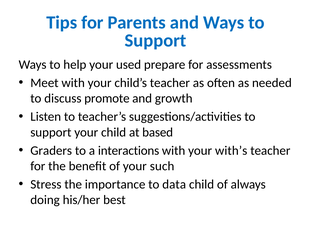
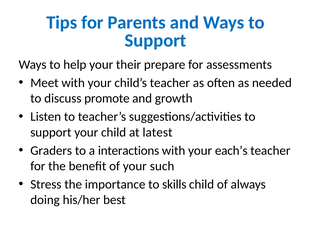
used: used -> their
based: based -> latest
with’s: with’s -> each’s
data: data -> skills
